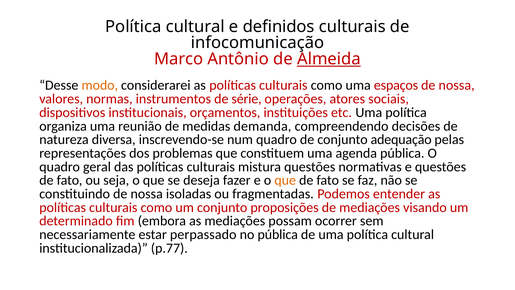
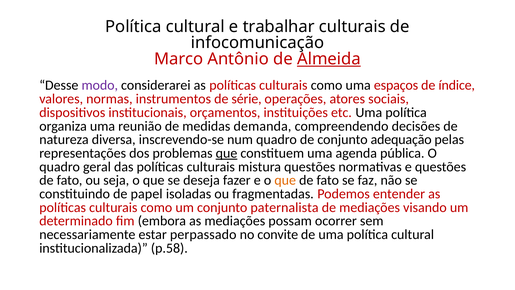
definidos: definidos -> trabalhar
modo colour: orange -> purple
nossa at (457, 85): nossa -> índice
que at (227, 153) underline: none -> present
constituindo de nossa: nossa -> papel
proposições: proposições -> paternalista
no pública: pública -> convite
p.77: p.77 -> p.58
